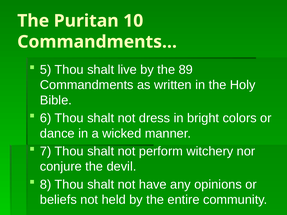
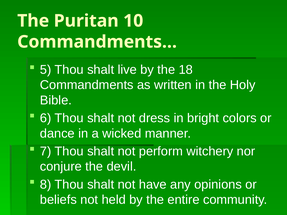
89: 89 -> 18
